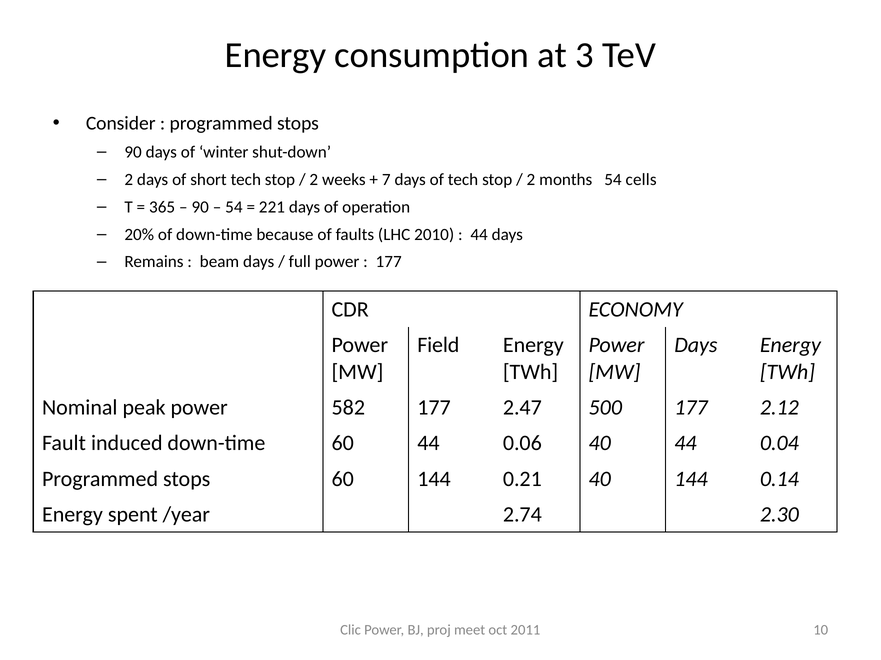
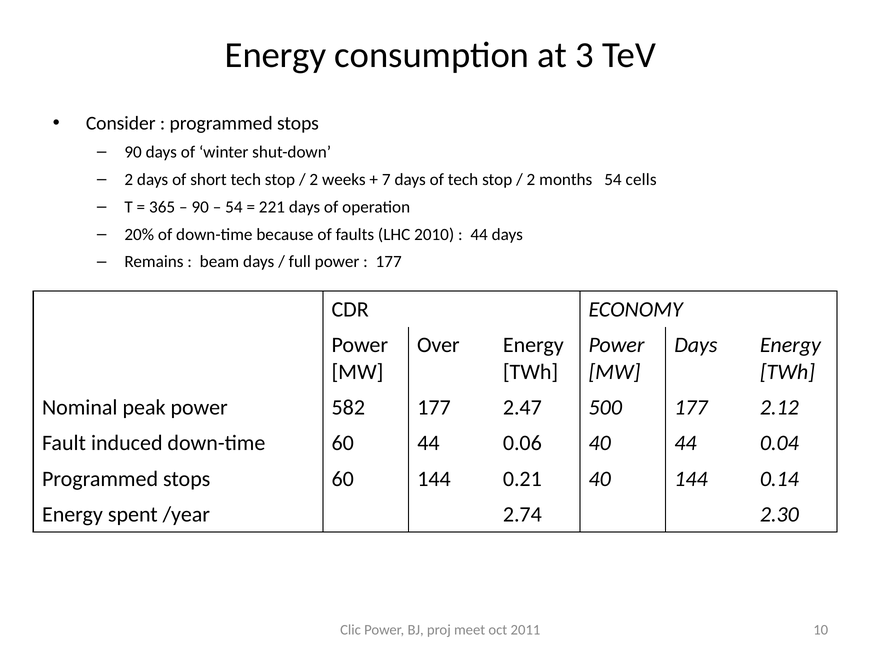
Field: Field -> Over
